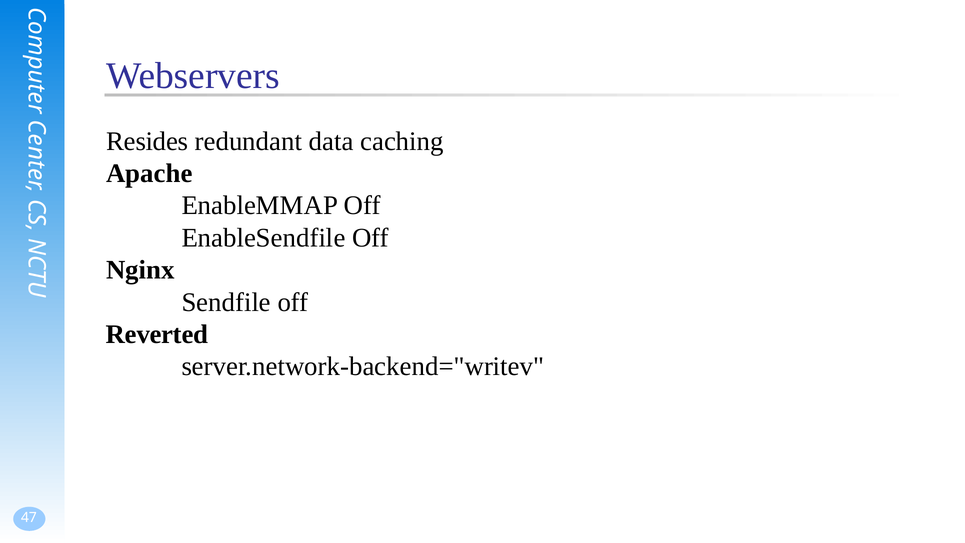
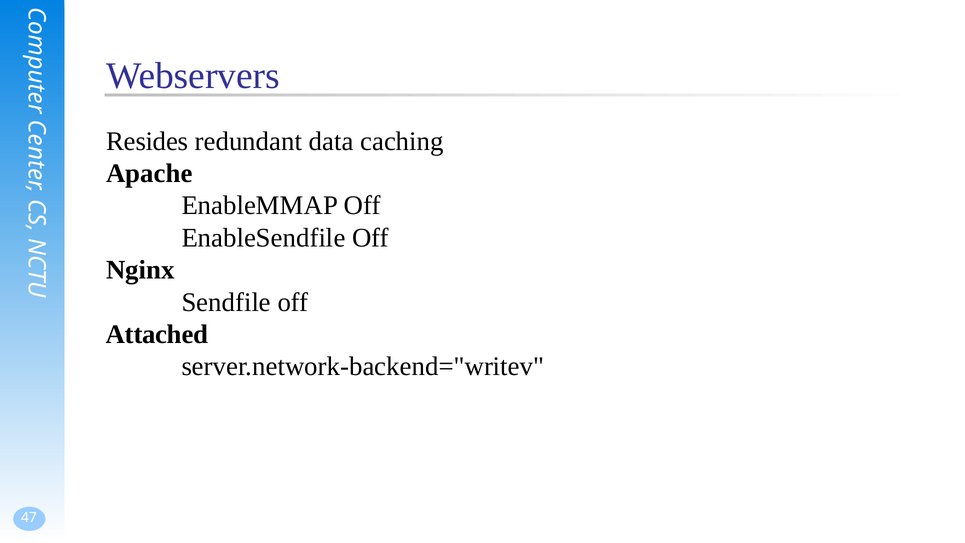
Reverted: Reverted -> Attached
